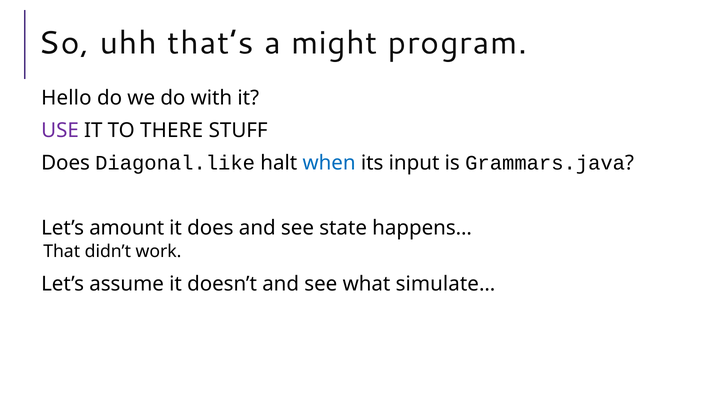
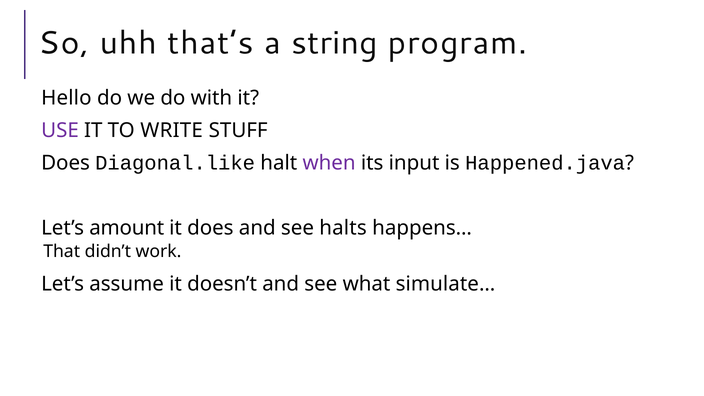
might: might -> string
THERE: THERE -> WRITE
when colour: blue -> purple
Grammars.java: Grammars.java -> Happened.java
state: state -> halts
